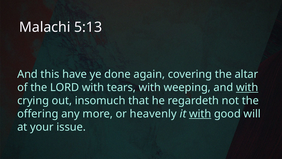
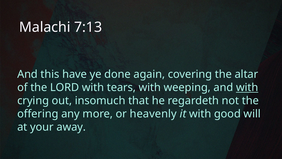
5:13: 5:13 -> 7:13
with at (200, 114) underline: present -> none
issue: issue -> away
